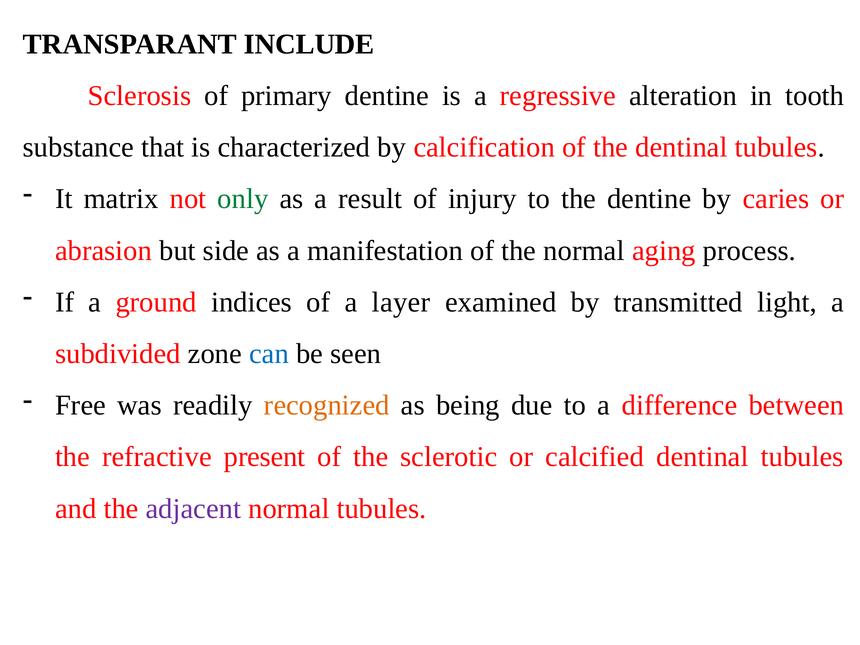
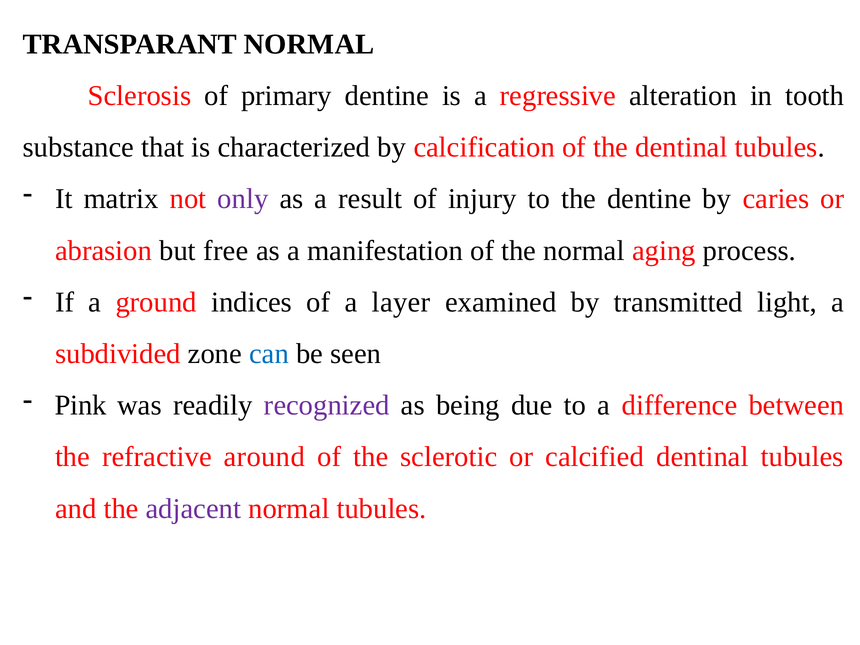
TRANSPARANT INCLUDE: INCLUDE -> NORMAL
only colour: green -> purple
side: side -> free
Free: Free -> Pink
recognized colour: orange -> purple
present: present -> around
